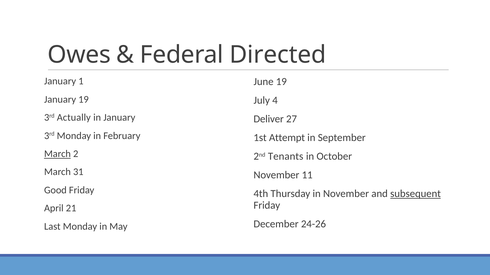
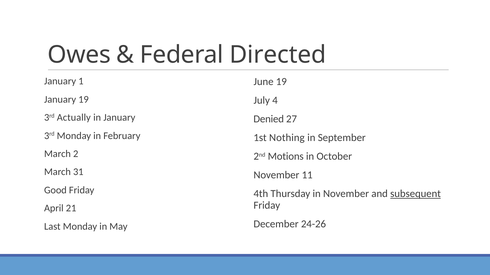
Deliver: Deliver -> Denied
Attempt: Attempt -> Nothing
March at (57, 154) underline: present -> none
Tenants: Tenants -> Motions
